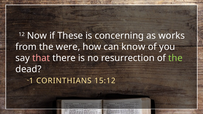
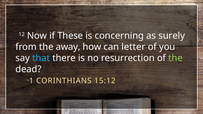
works: works -> surely
were: were -> away
know: know -> letter
that colour: pink -> light blue
